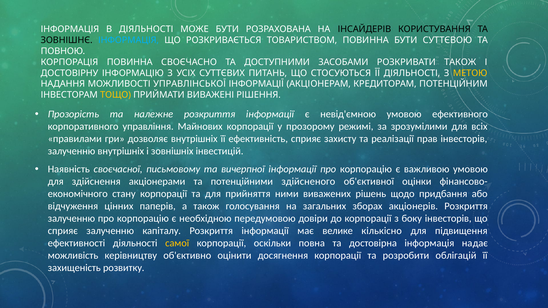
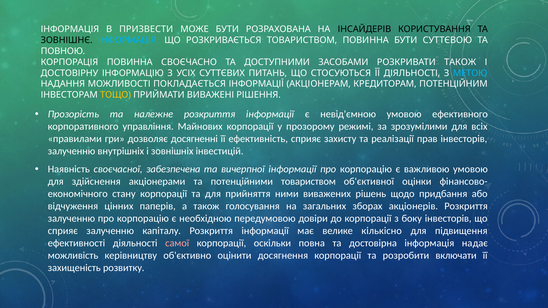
В ДІЯЛЬНОСТІ: ДІЯЛЬНОСТІ -> ПРИЗВЕСТИ
МЕТОЮ colour: yellow -> light blue
УПРАВЛІНСЬКОЇ: УПРАВЛІНСЬКОЇ -> ПОКЛАДАЄТЬСЯ
дозволяє внутрішніх: внутрішніх -> досягненні
письмовому: письмовому -> забезпечена
потенційними здійсненого: здійсненого -> товариством
самої colour: yellow -> pink
облігацій: облігацій -> включати
